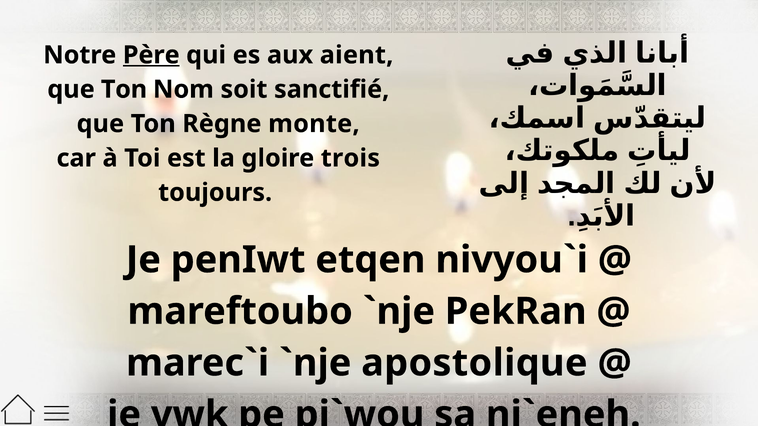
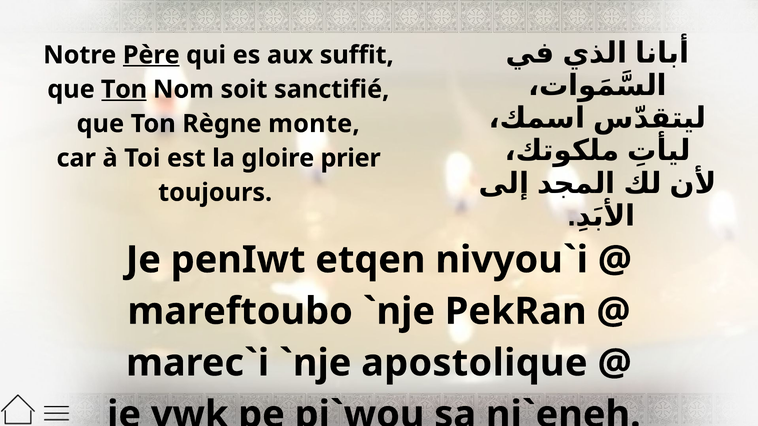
aient: aient -> suffit
Ton at (124, 89) underline: none -> present
trois: trois -> prier
